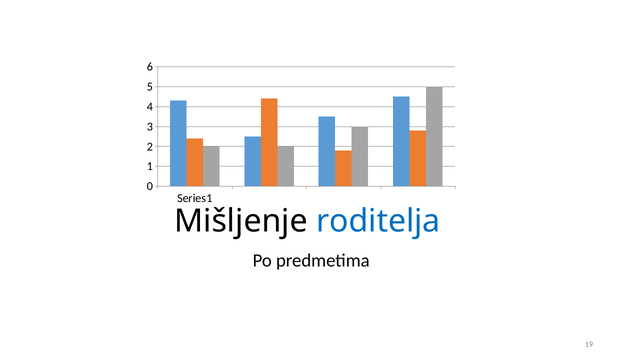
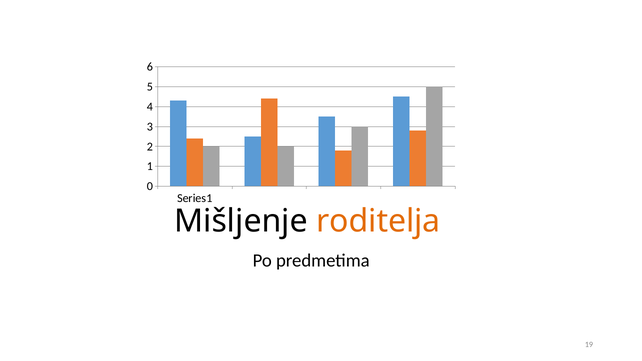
roditelja colour: blue -> orange
